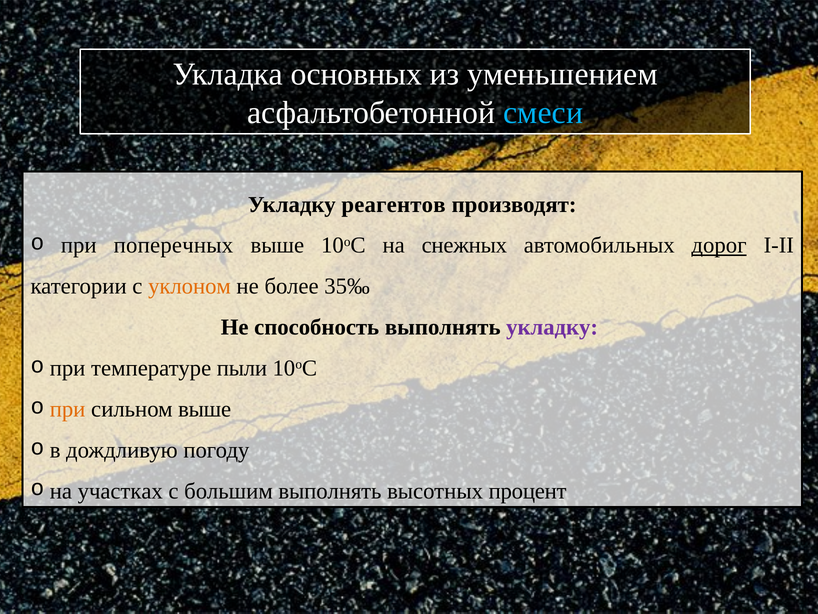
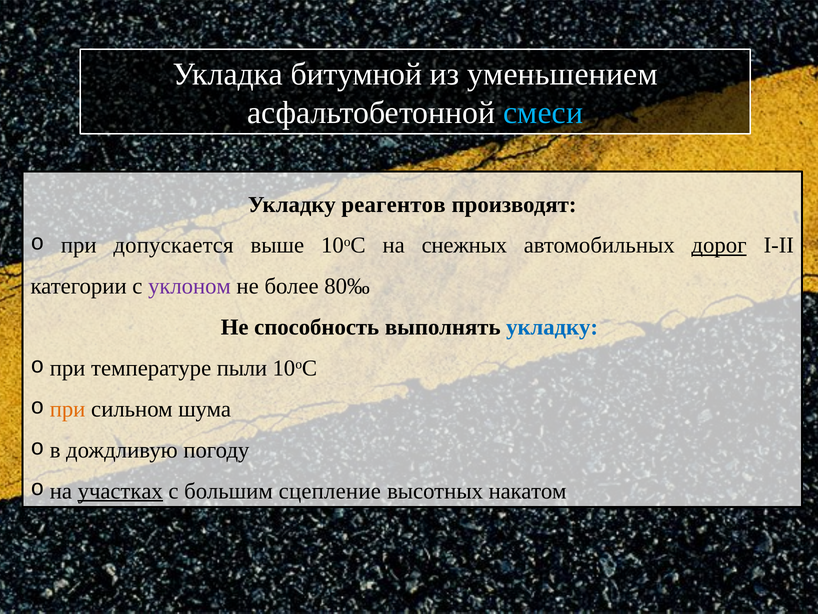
основных: основных -> битумной
поперечных: поперечных -> допускается
уклоном colour: orange -> purple
35‰: 35‰ -> 80‰
укладку at (552, 327) colour: purple -> blue
сильном выше: выше -> шума
участках underline: none -> present
большим выполнять: выполнять -> сцепление
процент: процент -> накатом
